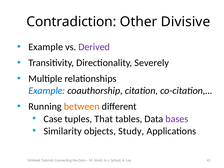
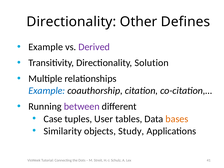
Contradiction at (71, 22): Contradiction -> Directionality
Divisive: Divisive -> Defines
Severely: Severely -> Solution
between colour: orange -> purple
That: That -> User
bases colour: purple -> orange
